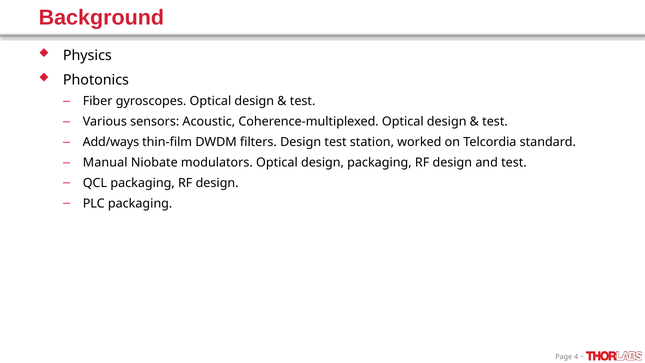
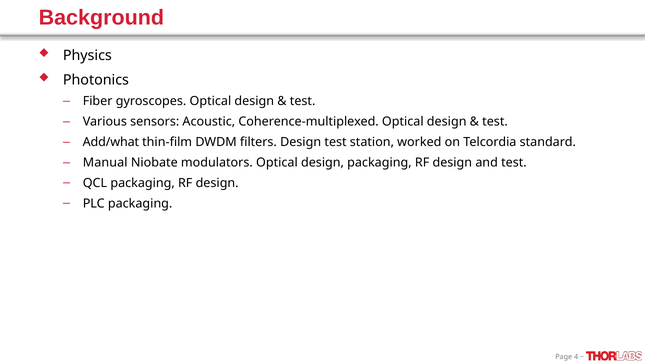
Add/ways: Add/ways -> Add/what
